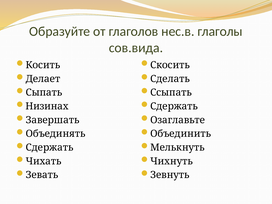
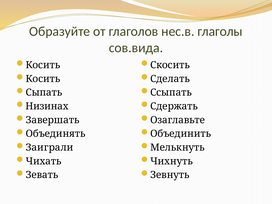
Делает at (43, 79): Делает -> Косить
Сдержать at (50, 147): Сдержать -> Заиграли
